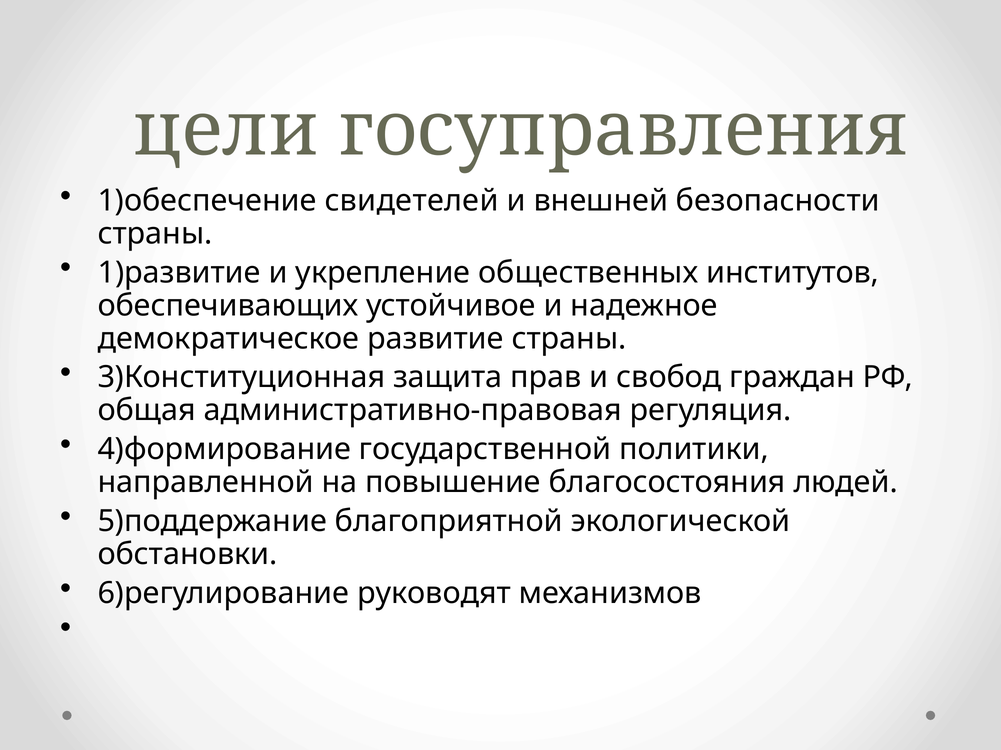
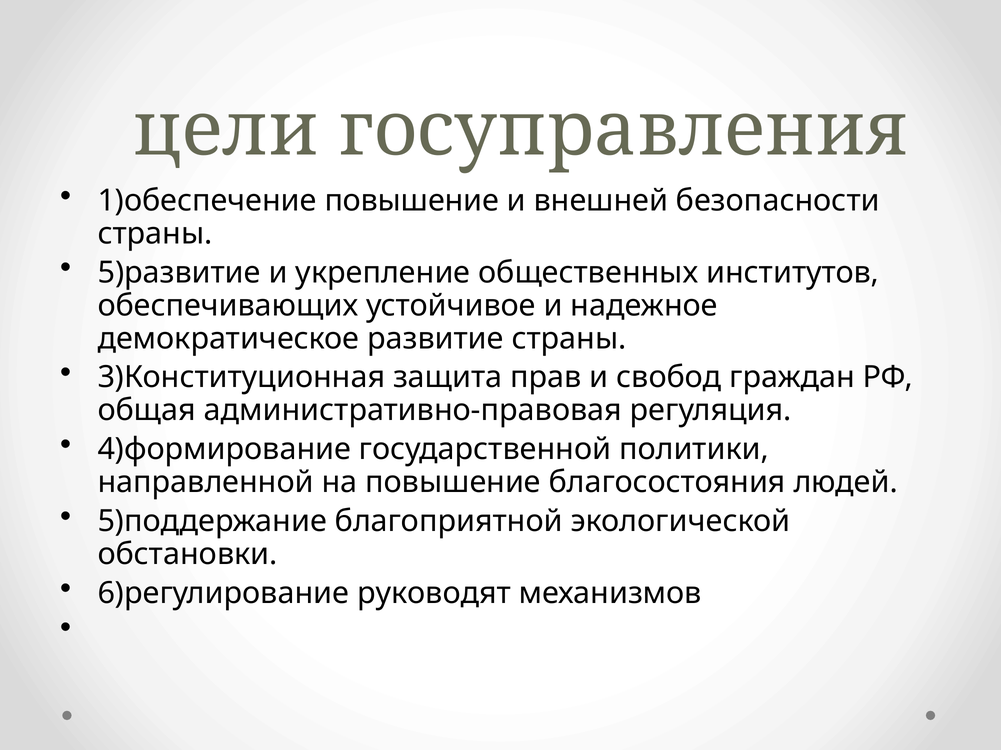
1)обеспечение свидетелей: свидетелей -> повышение
1)развитие: 1)развитие -> 5)развитие
